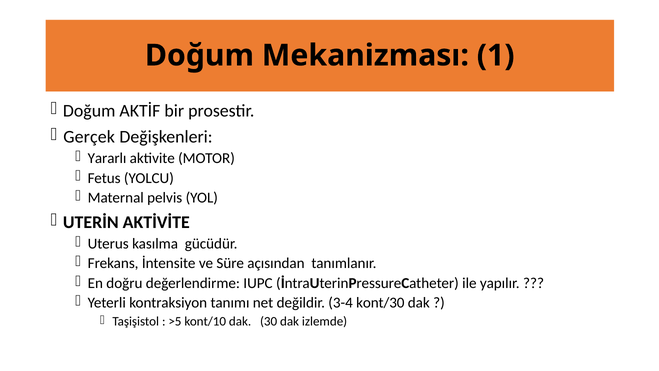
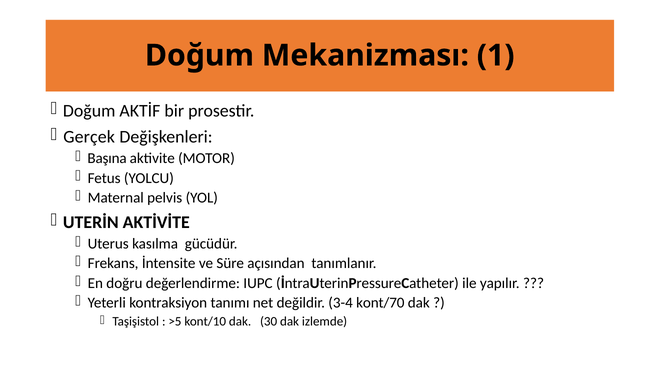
Yararlı: Yararlı -> Başına
kont/30: kont/30 -> kont/70
